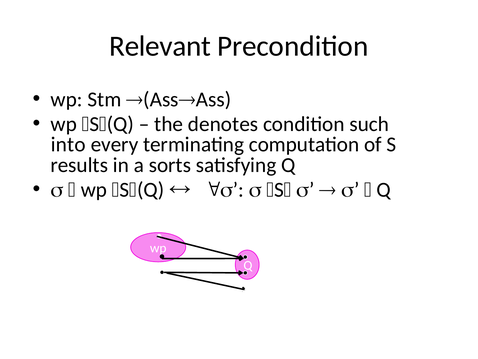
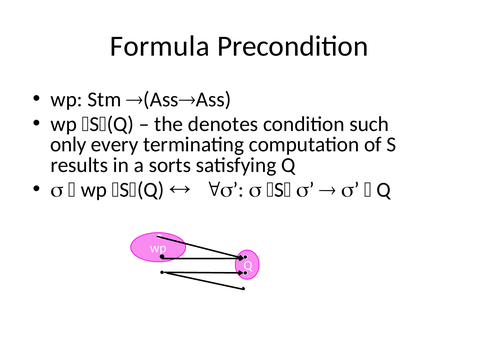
Relevant: Relevant -> Formula
into: into -> only
